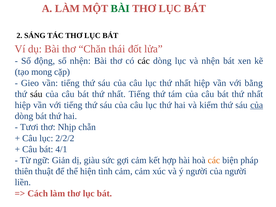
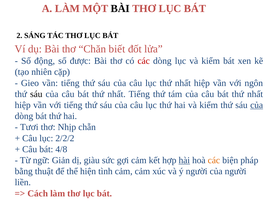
BÀI at (120, 9) colour: green -> black
thái: thái -> biết
số nhện: nhện -> được
các at (144, 61) colour: black -> red
lục và nhện: nhện -> kiểm
mong: mong -> nhiên
bằng: bằng -> ngôn
4/1: 4/1 -> 4/8
hài underline: none -> present
thiên: thiên -> bằng
